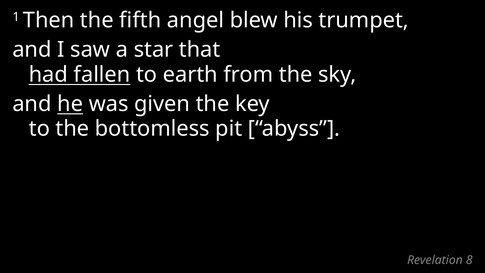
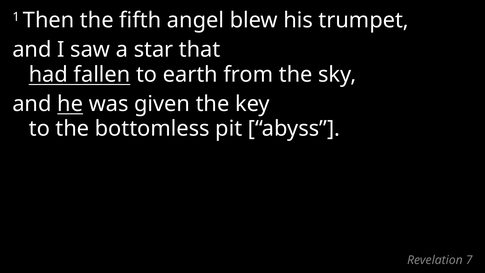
8: 8 -> 7
